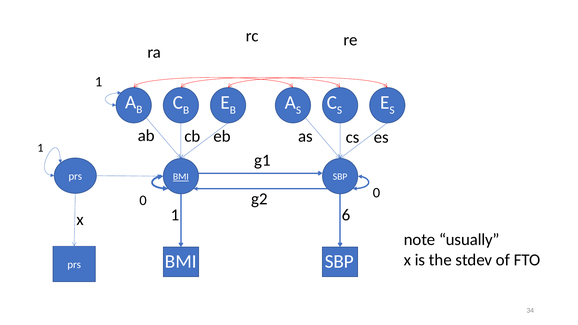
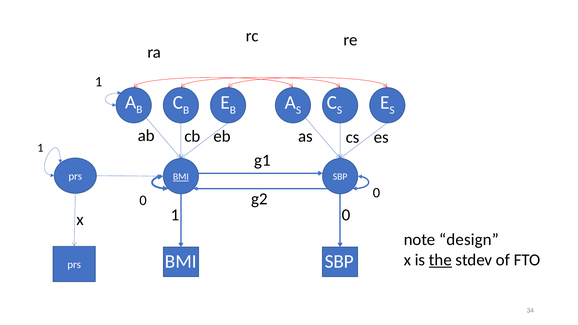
1 6: 6 -> 0
usually: usually -> design
the underline: none -> present
